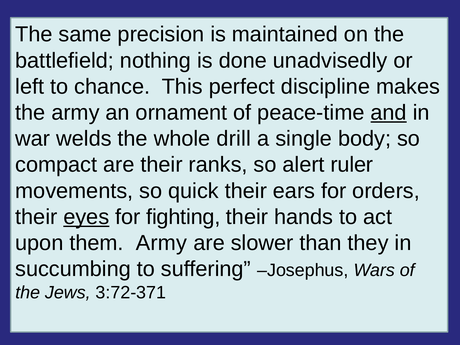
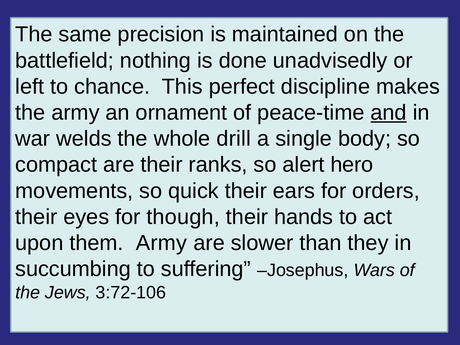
ruler: ruler -> hero
eyes underline: present -> none
fighting: fighting -> though
3:72-371: 3:72-371 -> 3:72-106
